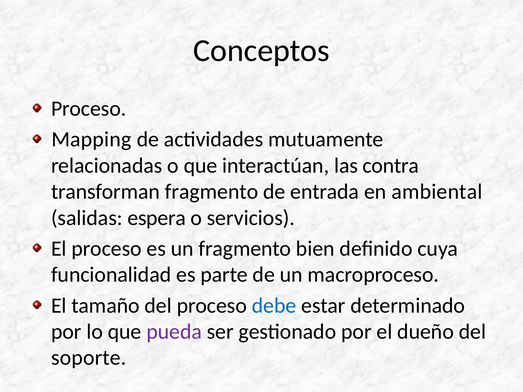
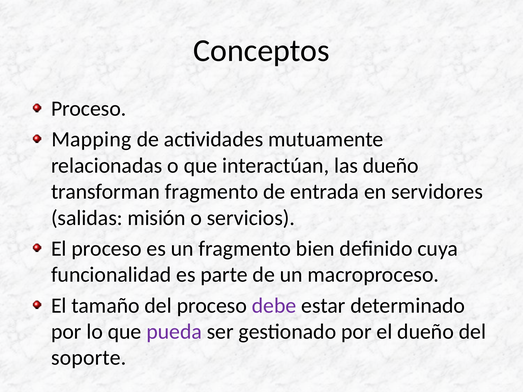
las contra: contra -> dueño
ambiental: ambiental -> servidores
espera: espera -> misión
debe colour: blue -> purple
